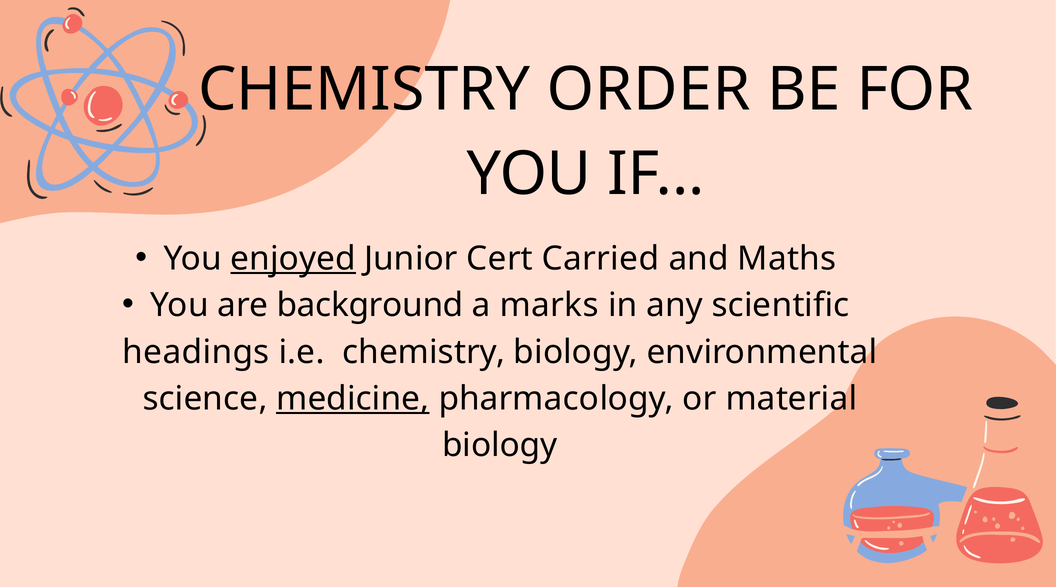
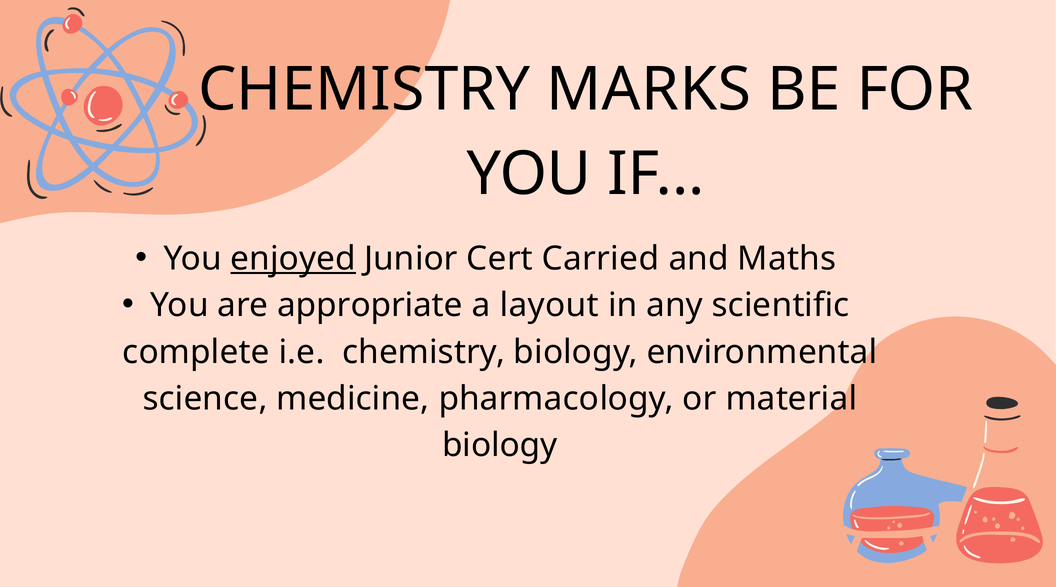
ORDER: ORDER -> MARKS
background: background -> appropriate
marks: marks -> layout
headings: headings -> complete
medicine underline: present -> none
